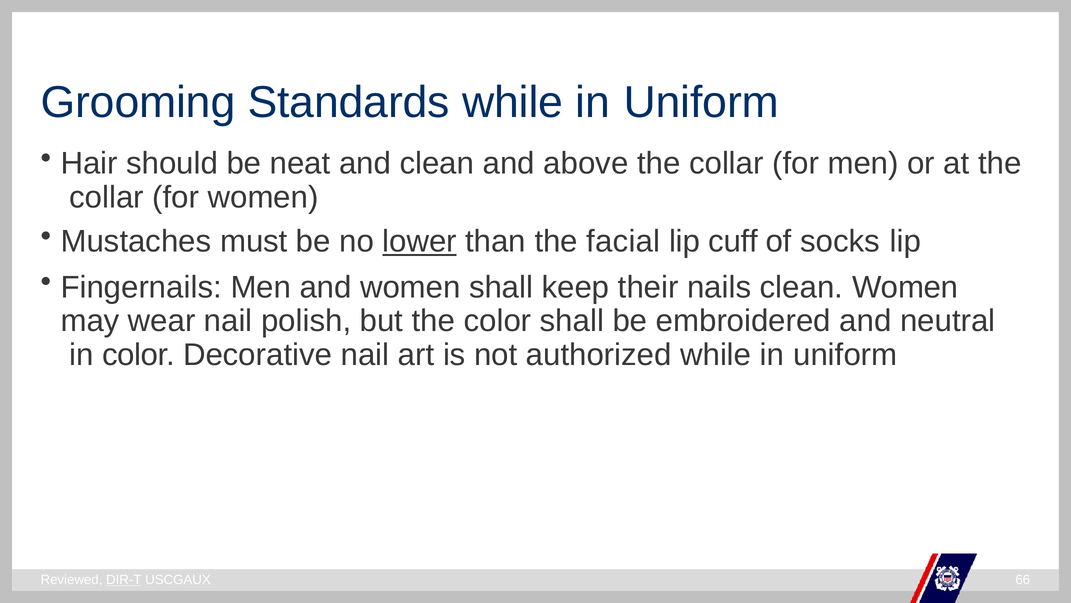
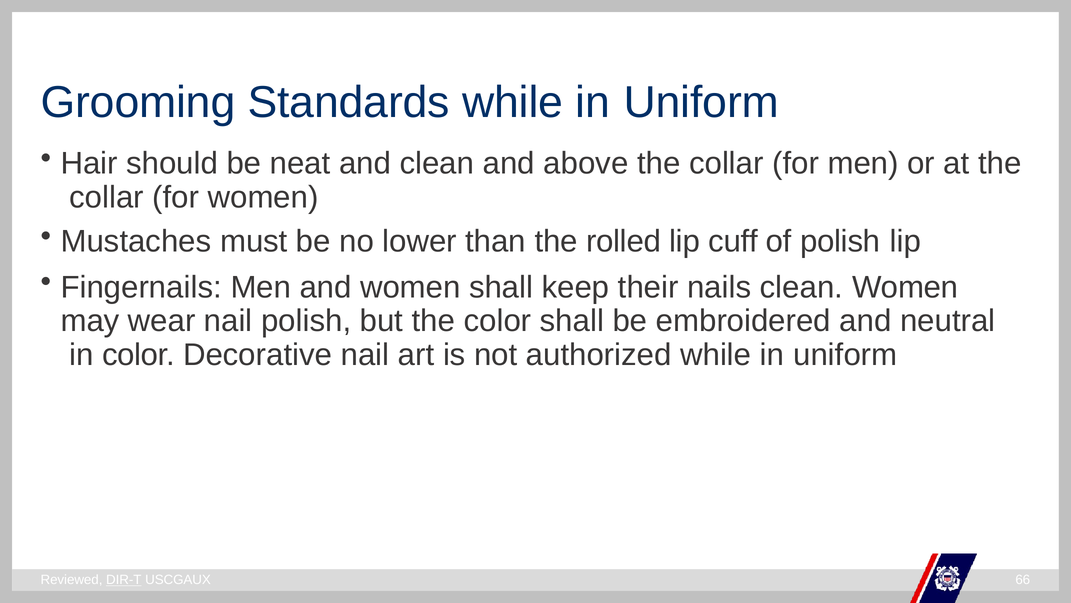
lower underline: present -> none
facial: facial -> rolled
of socks: socks -> polish
